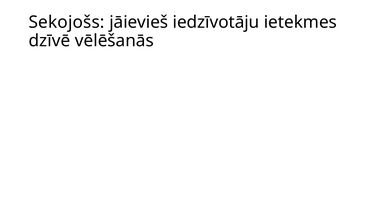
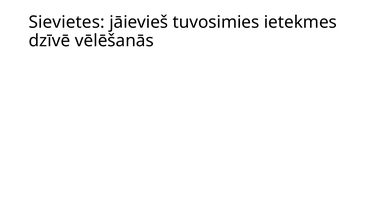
Sekojošs: Sekojošs -> Sievietes
iedzīvotāju: iedzīvotāju -> tuvosimies
